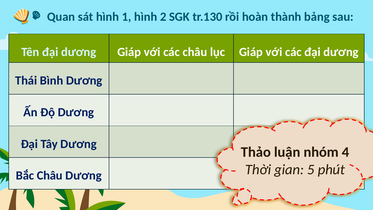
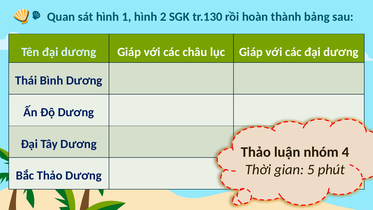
Bắc Châu: Châu -> Thảo
